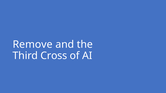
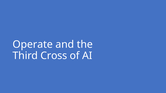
Remove: Remove -> Operate
